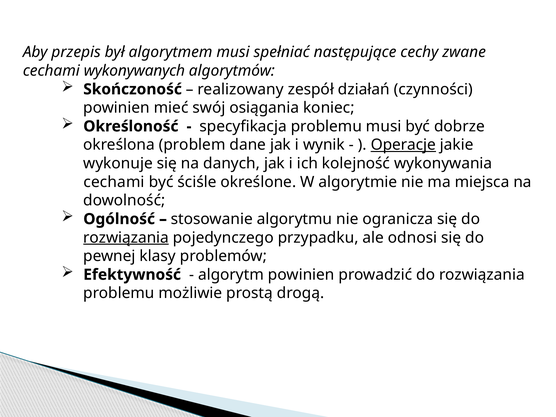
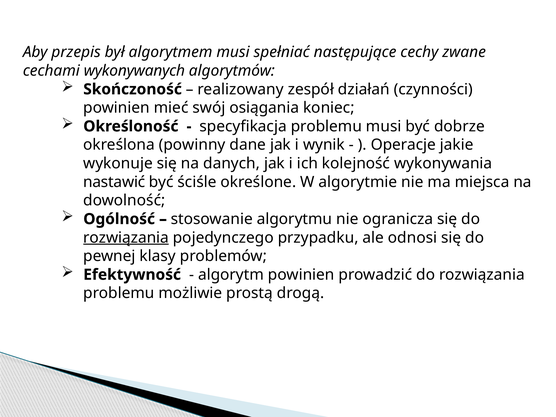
problem: problem -> powinny
Operacje underline: present -> none
cechami at (114, 182): cechami -> nastawić
